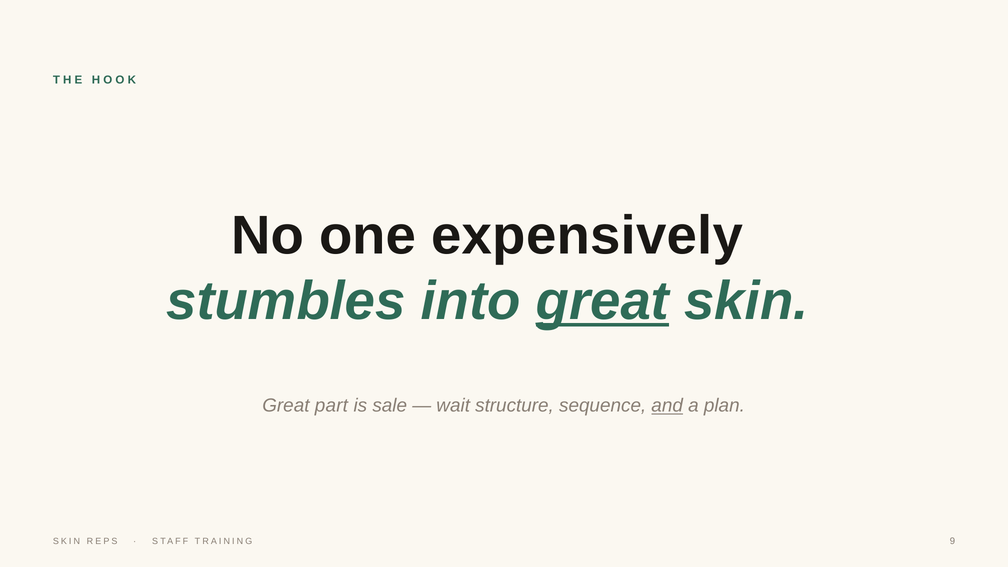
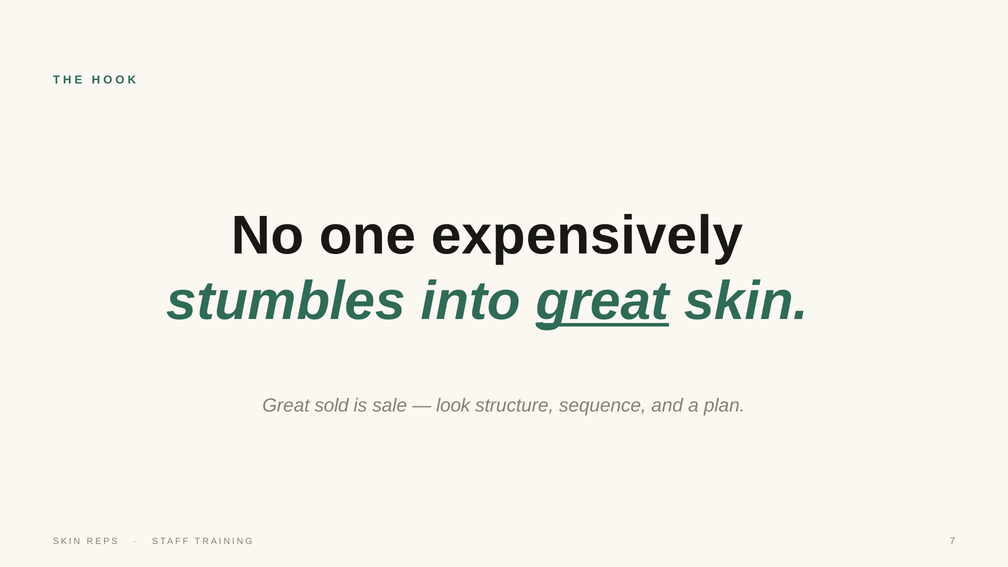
part: part -> sold
wait: wait -> look
and underline: present -> none
9: 9 -> 7
